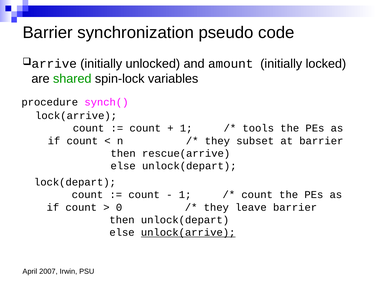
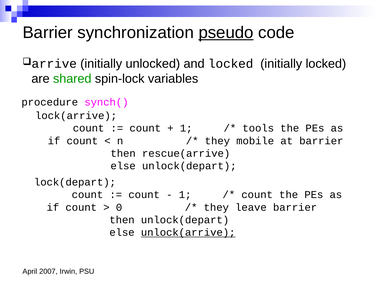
pseudo underline: none -> present
and amount: amount -> locked
subset: subset -> mobile
